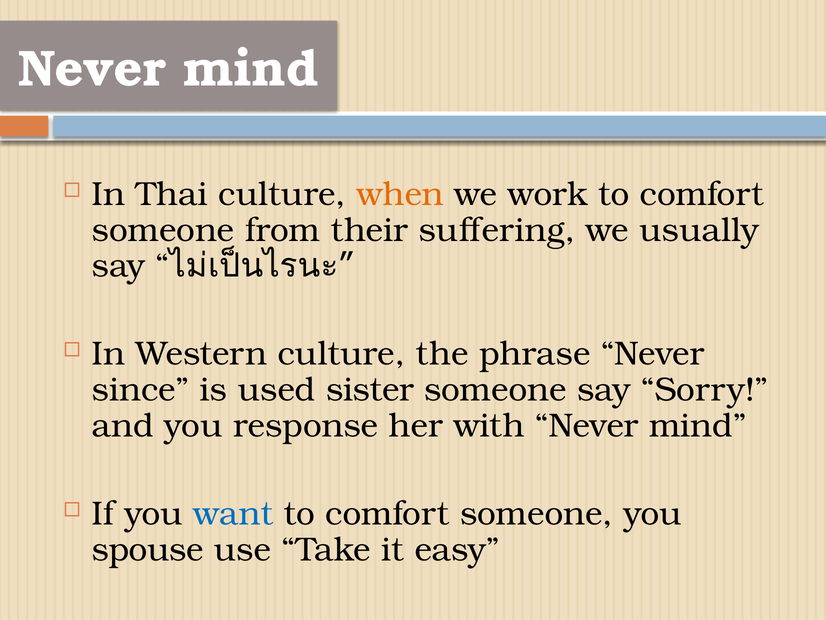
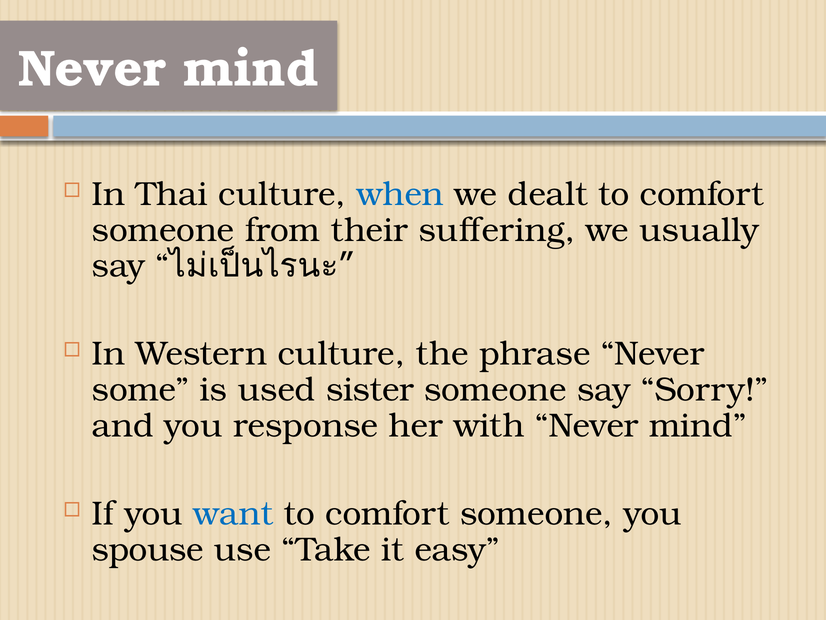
when colour: orange -> blue
work: work -> dealt
since: since -> some
